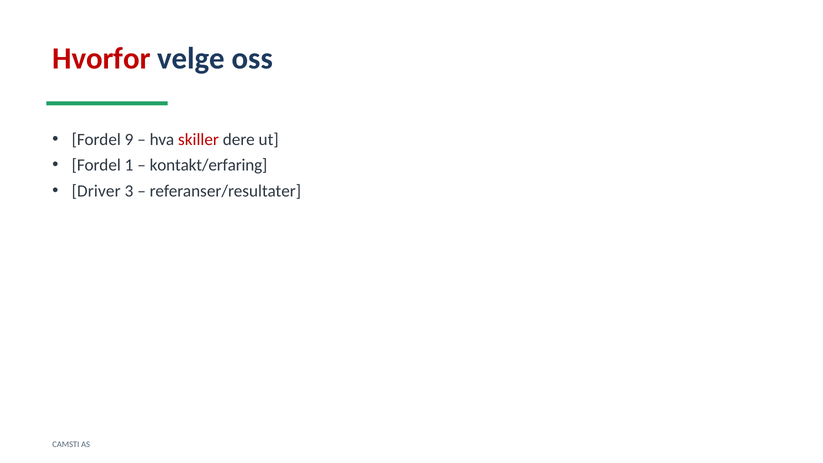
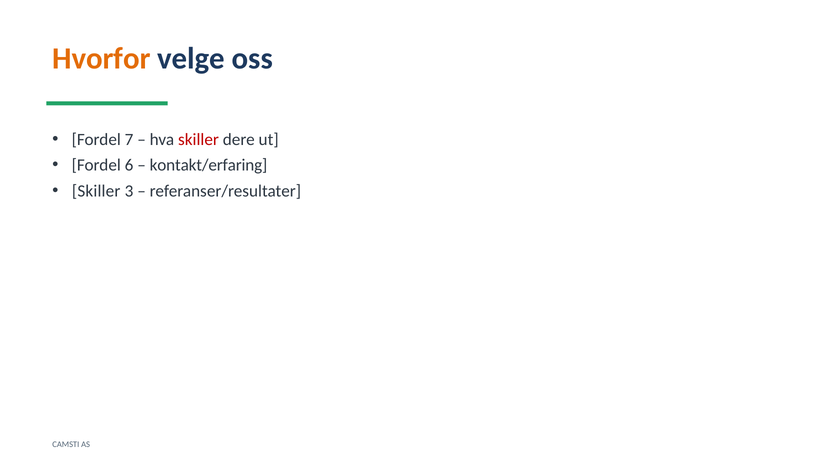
Hvorfor colour: red -> orange
9: 9 -> 7
1: 1 -> 6
Driver at (96, 191): Driver -> Skiller
